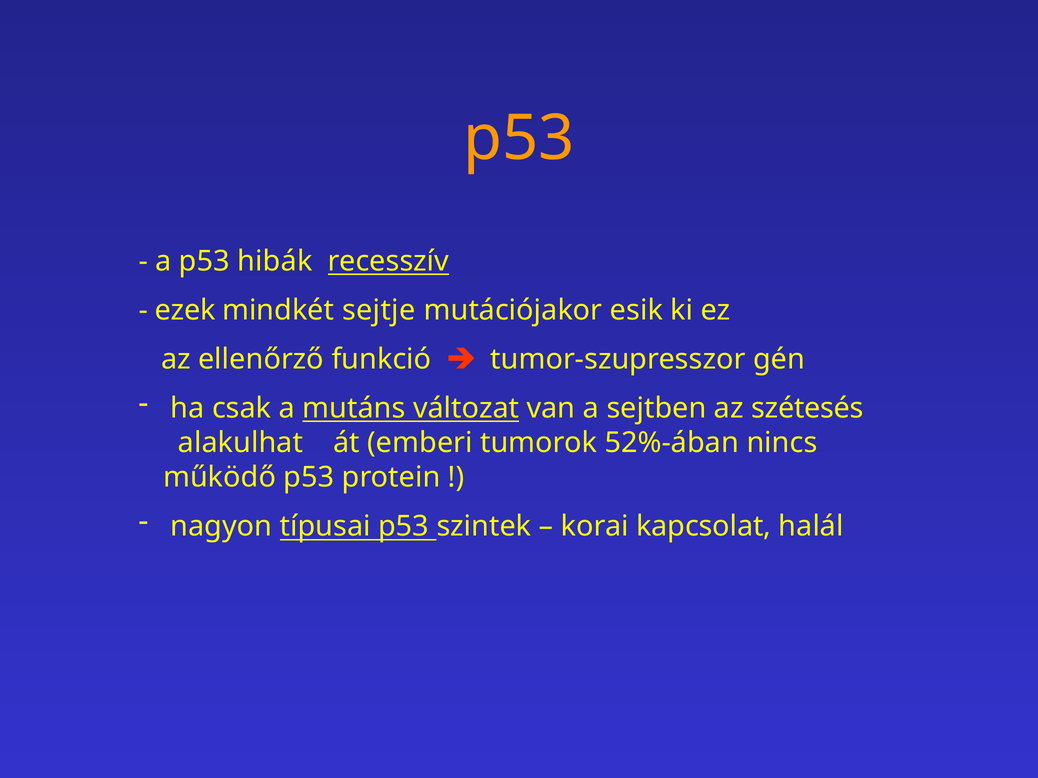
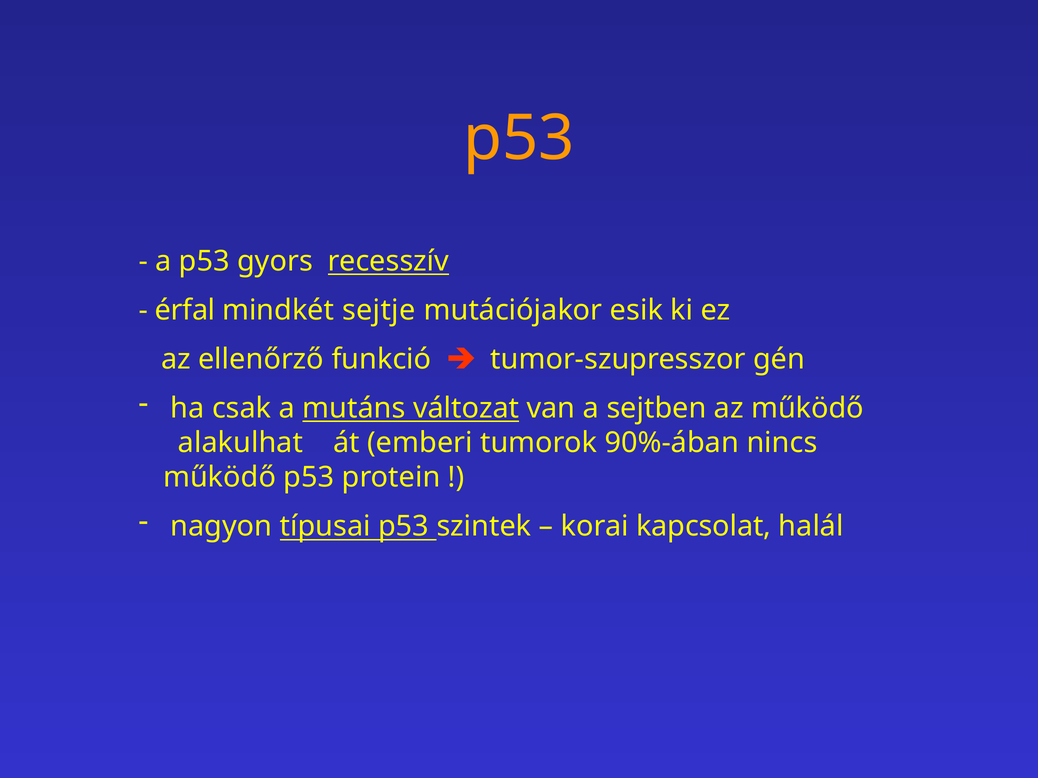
hibák: hibák -> gyors
ezek: ezek -> érfal
az szétesés: szétesés -> működő
52%-ában: 52%-ában -> 90%-ában
